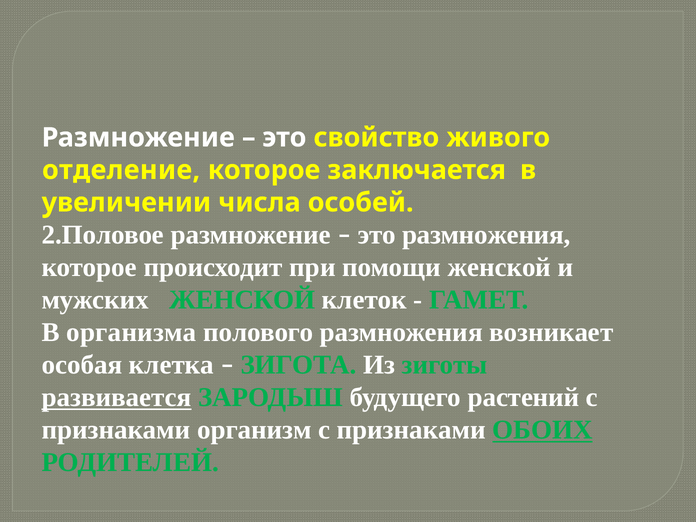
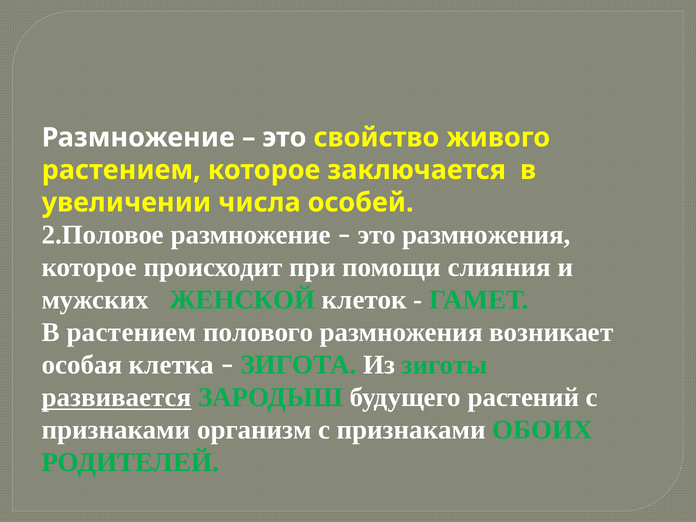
отделение at (121, 170): отделение -> растением
помощи женской: женской -> слияния
В организма: организма -> растением
ОБОИХ underline: present -> none
